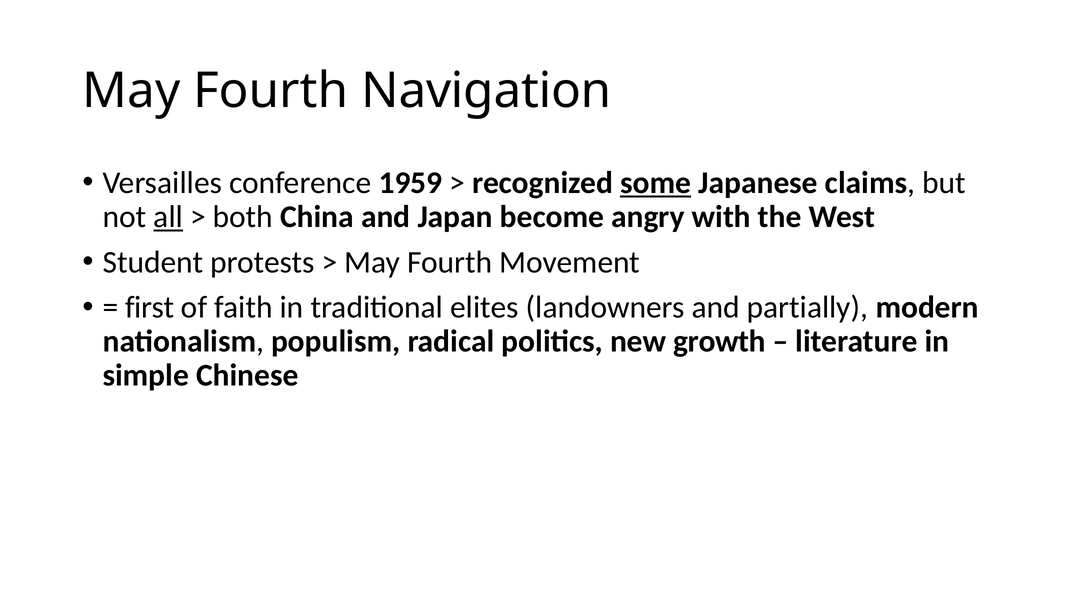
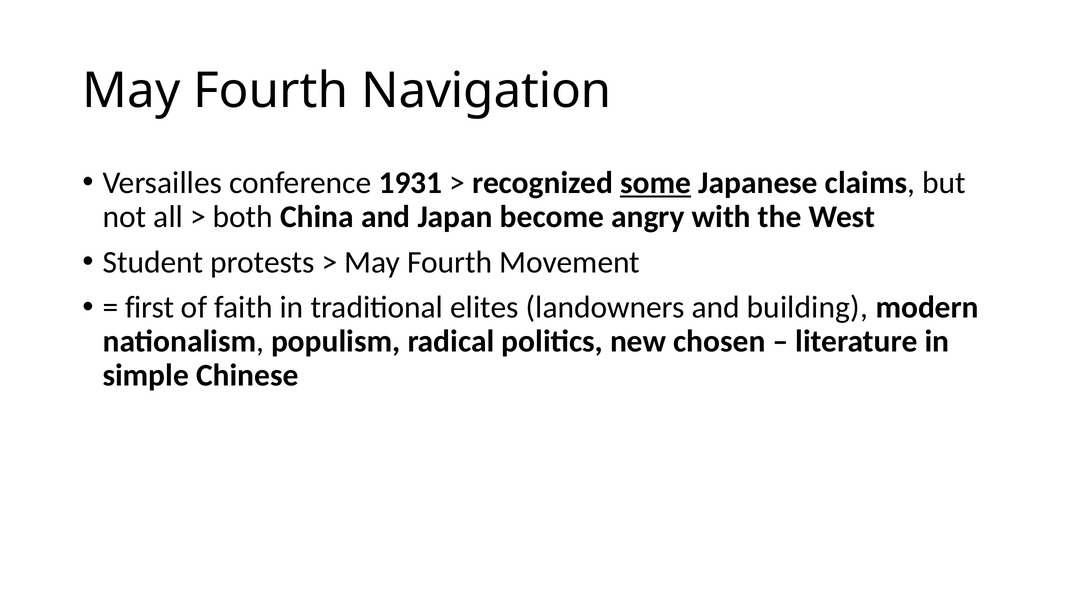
1959: 1959 -> 1931
all underline: present -> none
partially: partially -> building
growth: growth -> chosen
